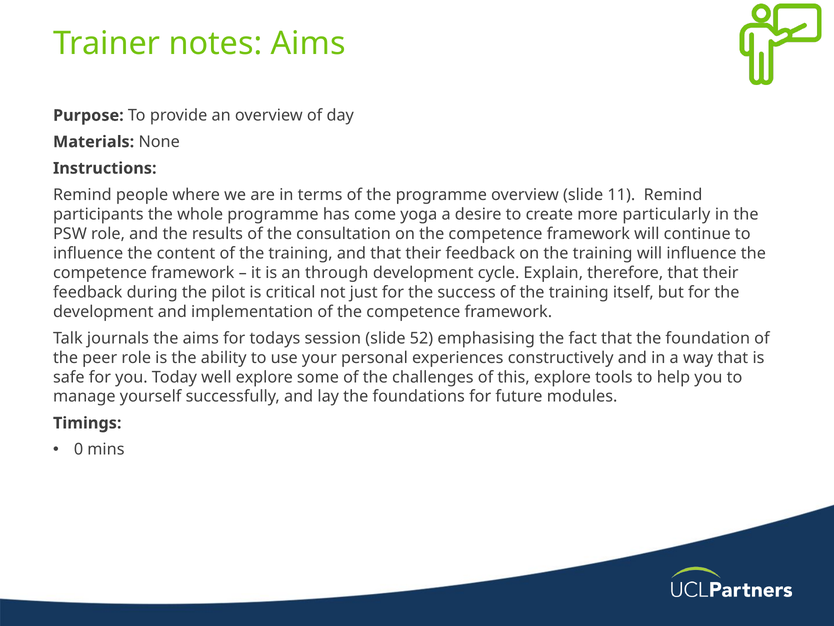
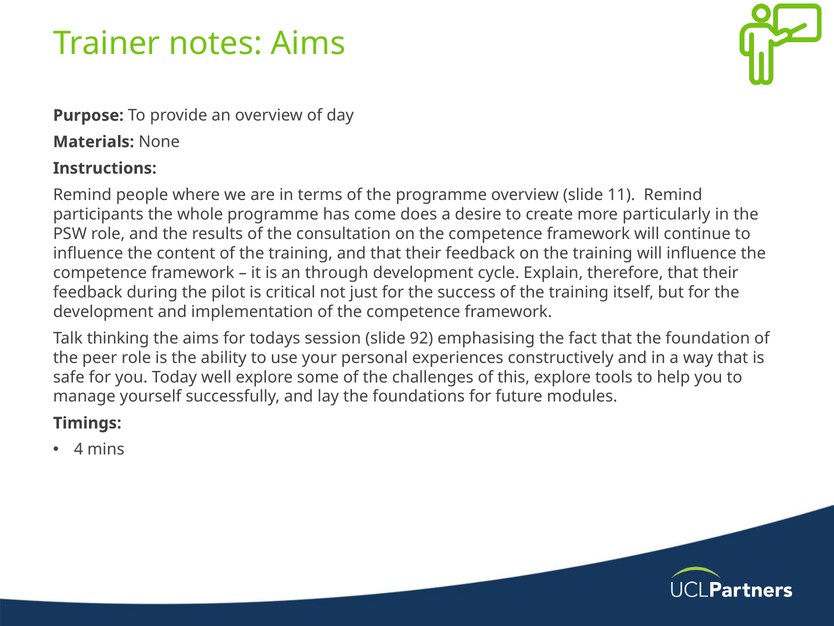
yoga: yoga -> does
journals: journals -> thinking
52: 52 -> 92
0: 0 -> 4
